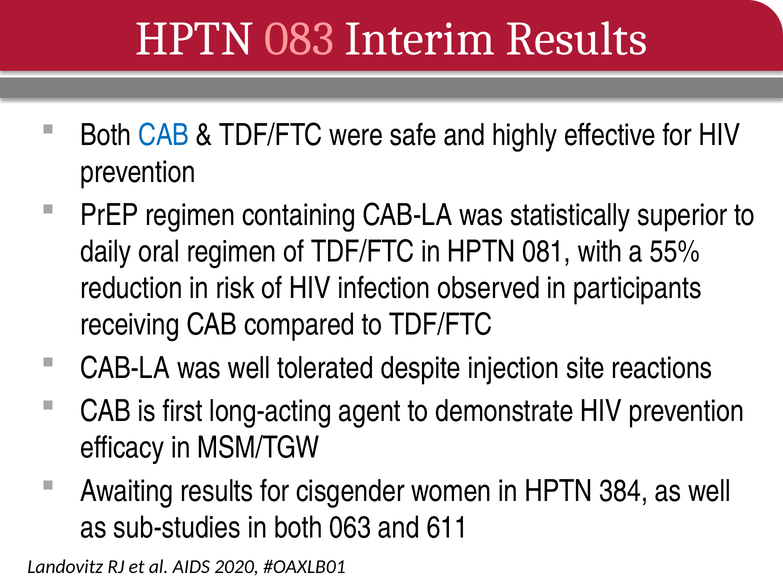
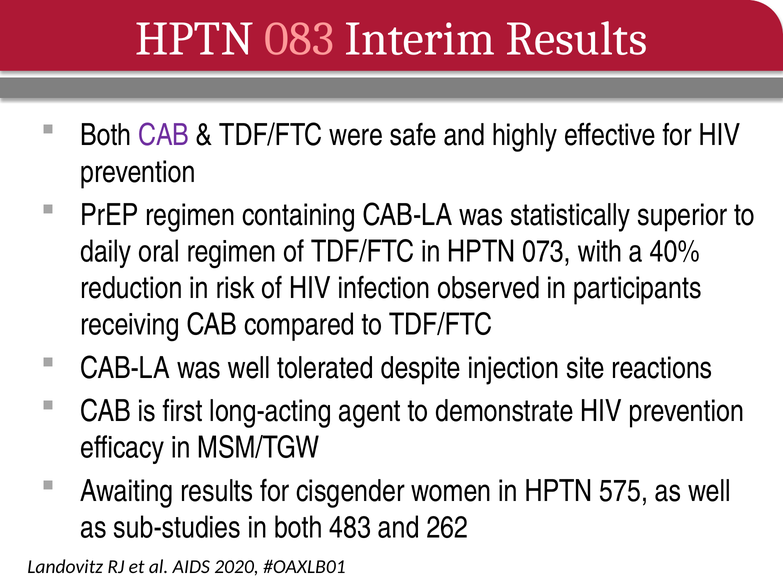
CAB at (164, 135) colour: blue -> purple
081: 081 -> 073
55%: 55% -> 40%
384: 384 -> 575
063: 063 -> 483
611: 611 -> 262
